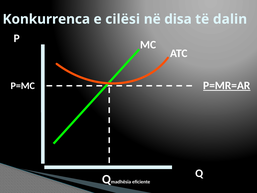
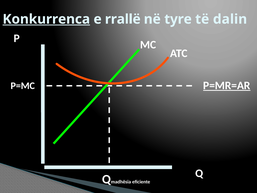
Konkurrenca underline: none -> present
cilësi: cilësi -> rrallë
disa: disa -> tyre
